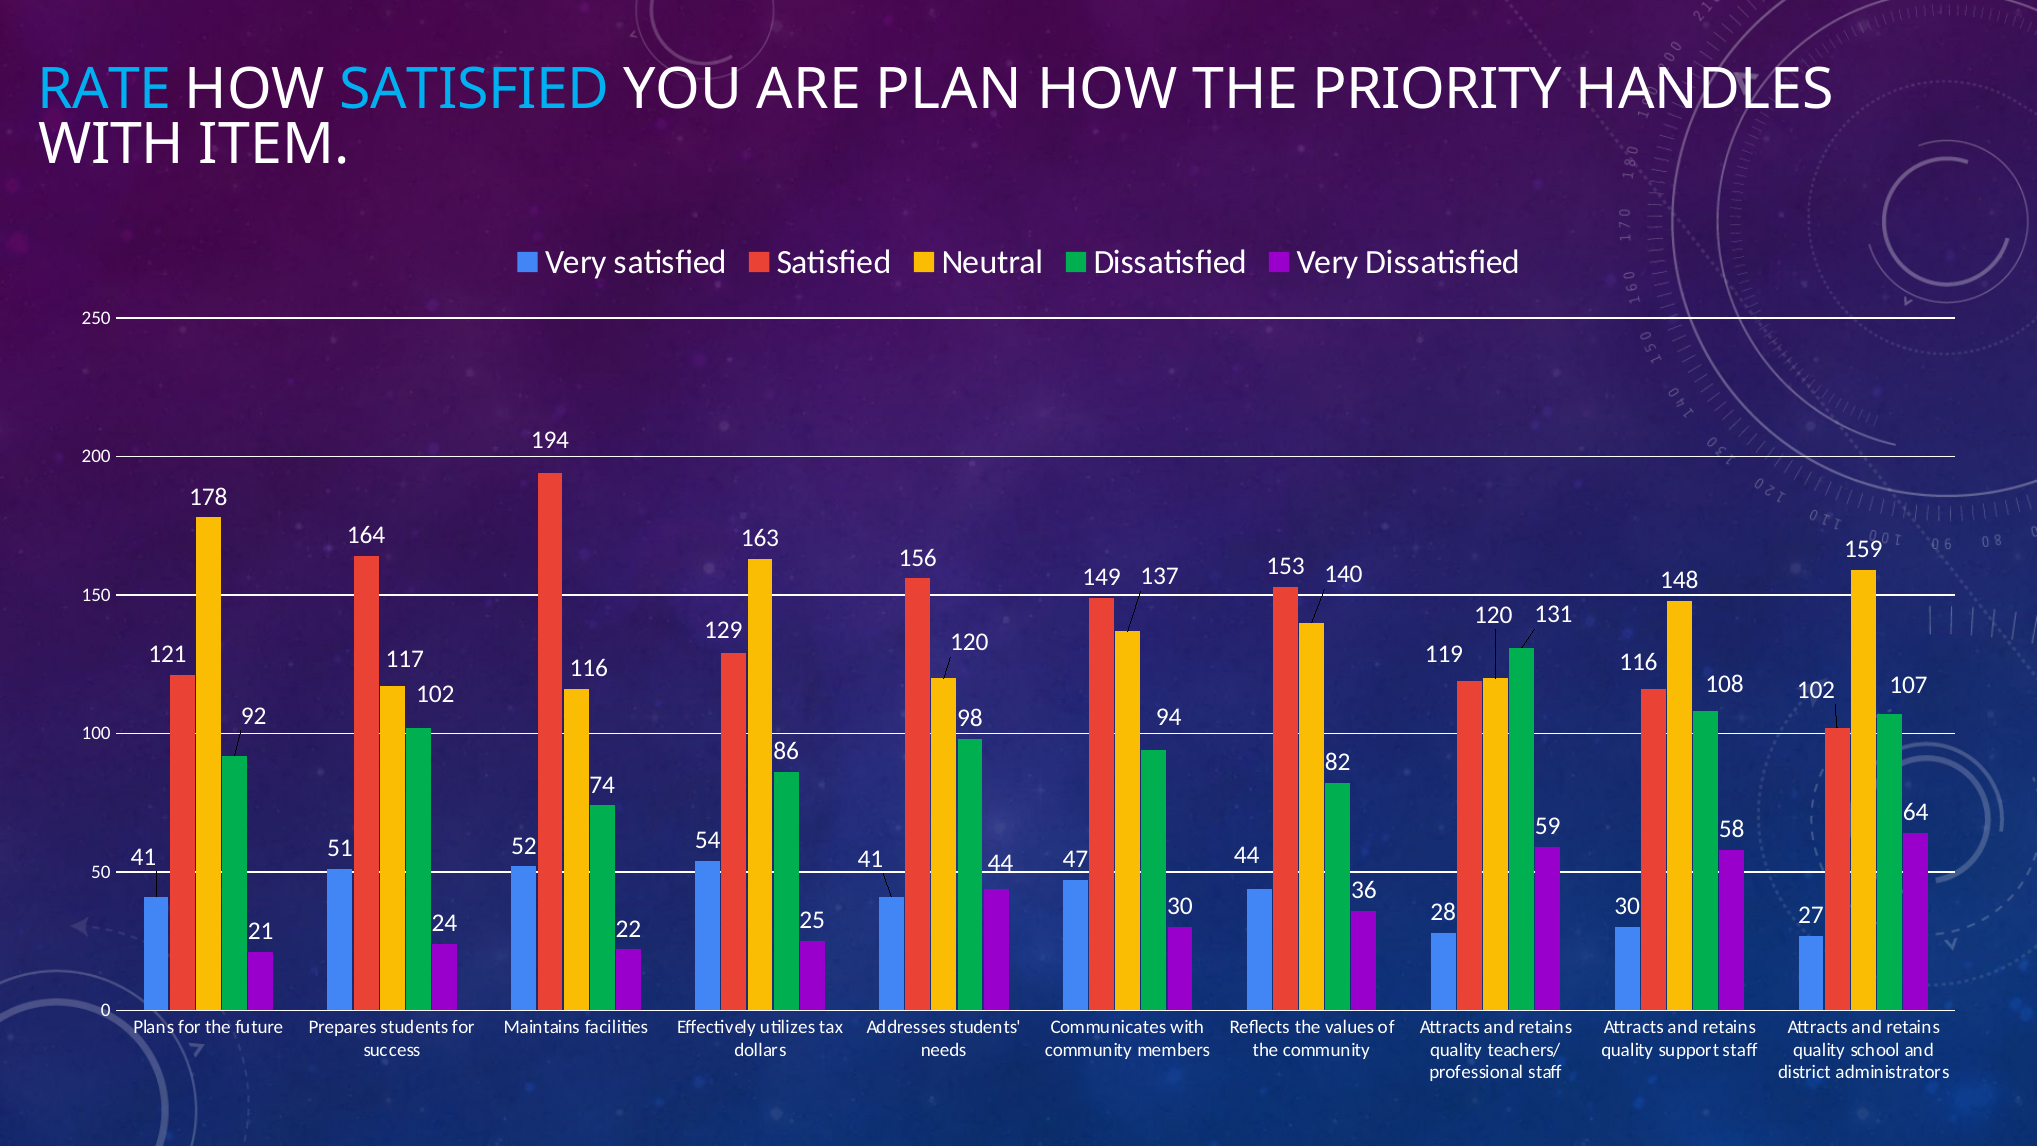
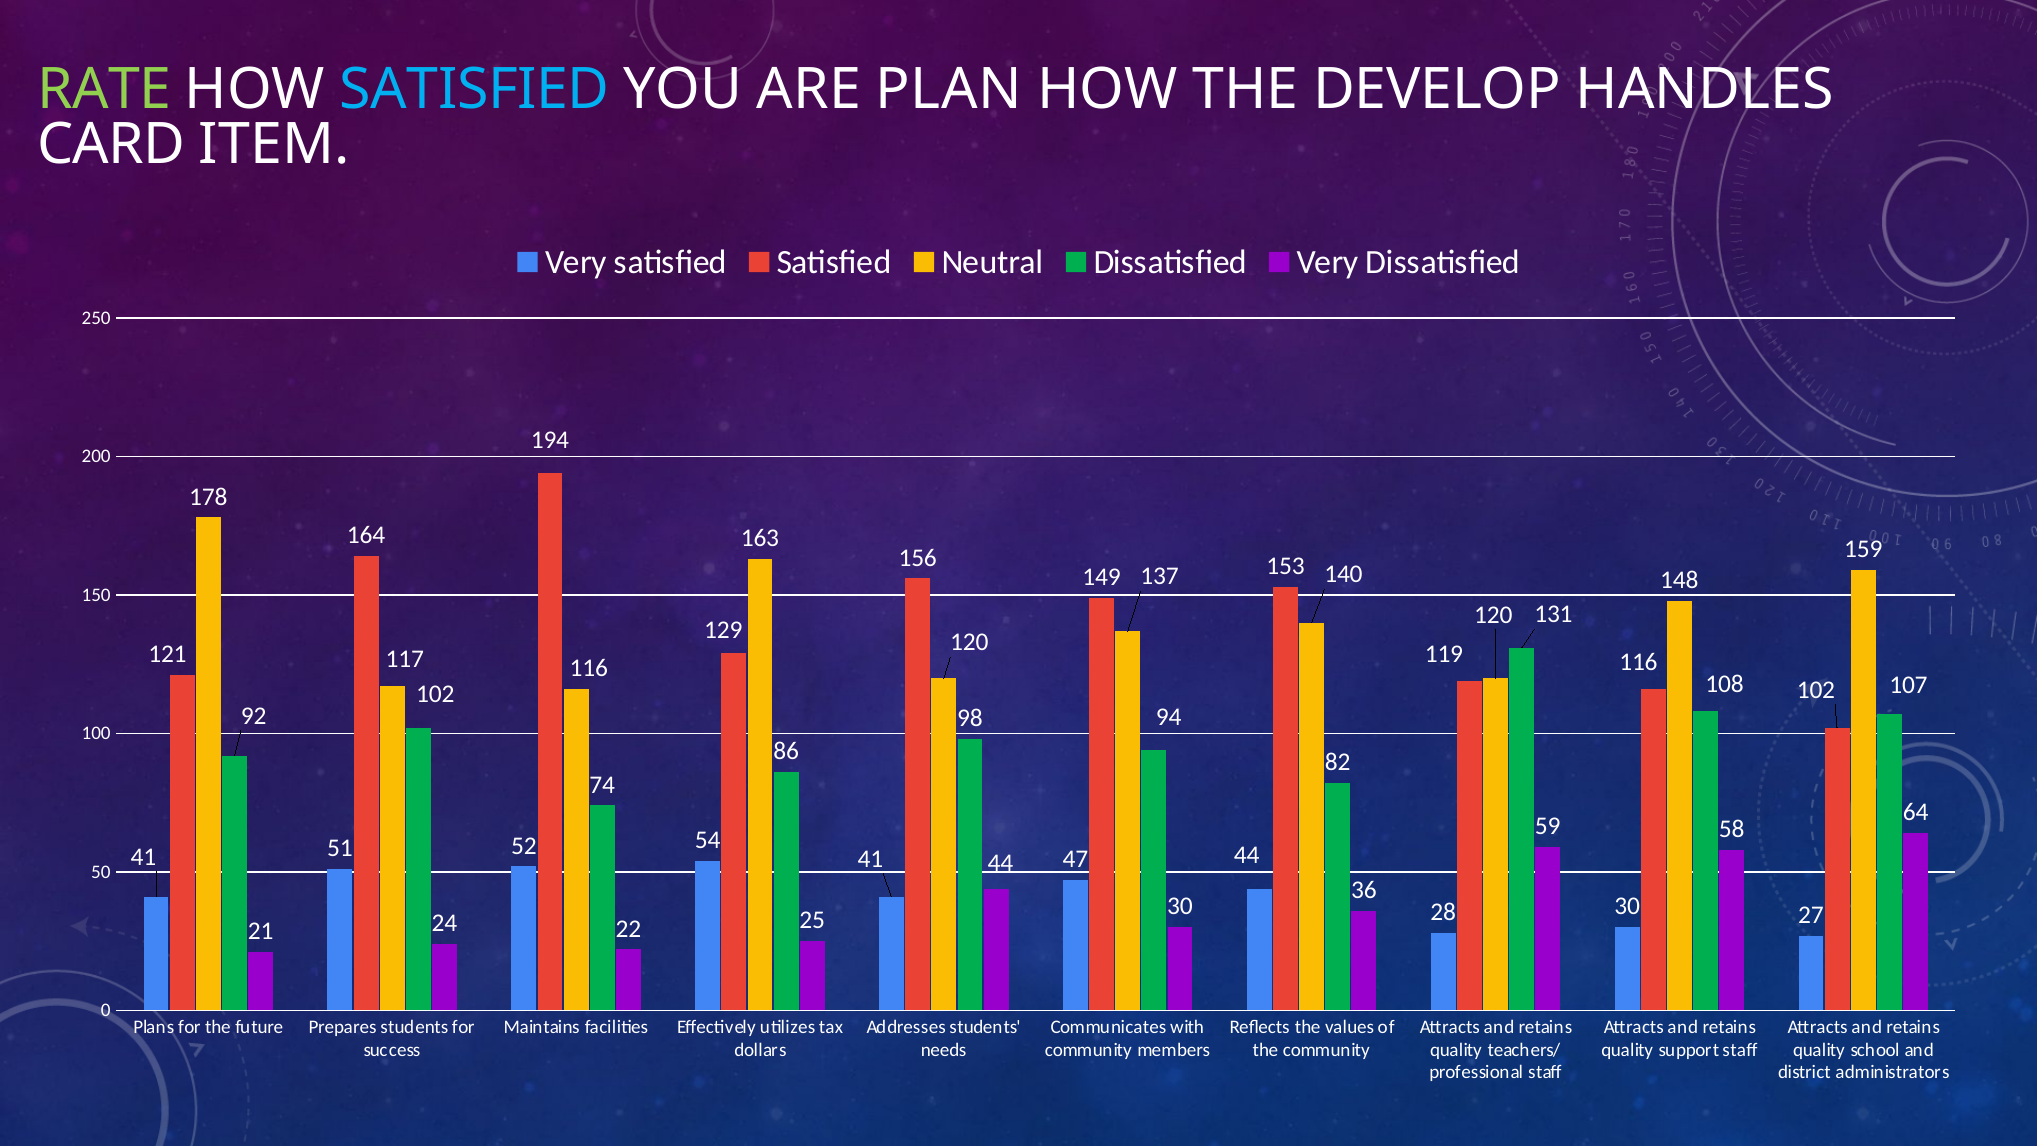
RATE colour: light blue -> light green
PRIORITY: PRIORITY -> DEVELOP
WITH at (111, 144): WITH -> CARD
